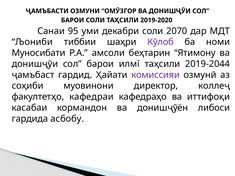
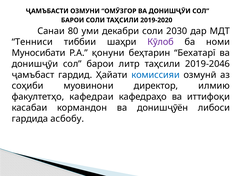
95: 95 -> 80
2070: 2070 -> 2030
Љониби: Љониби -> Тенниси
амсоли: амсоли -> қонуни
Ятимону: Ятимону -> Бехатарї
илмї: илмї -> литр
2019-2044: 2019-2044 -> 2019-2046
комиссияи colour: purple -> blue
коллеҷ: коллеҷ -> илмию
